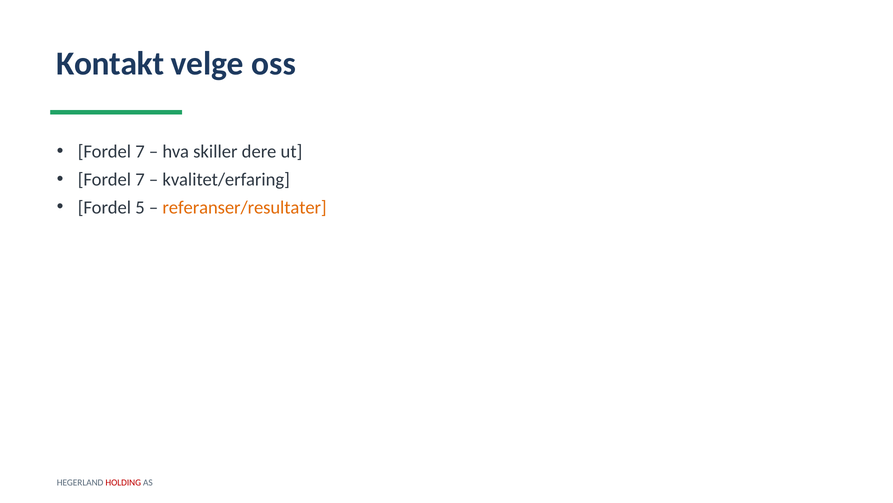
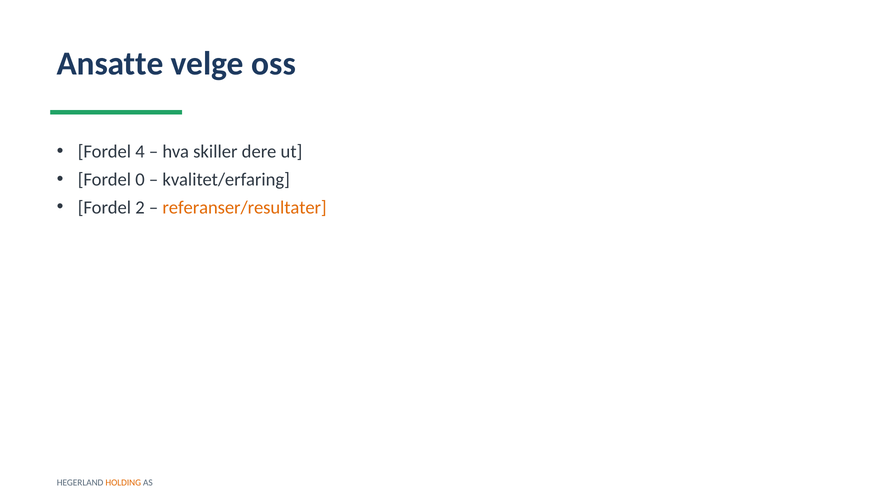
Kontakt: Kontakt -> Ansatte
7 at (140, 151): 7 -> 4
7 at (140, 179): 7 -> 0
5: 5 -> 2
HOLDING colour: red -> orange
